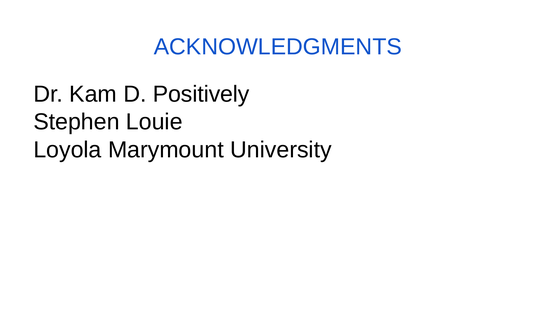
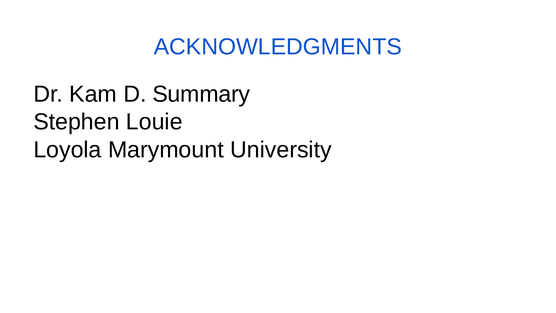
Positively: Positively -> Summary
